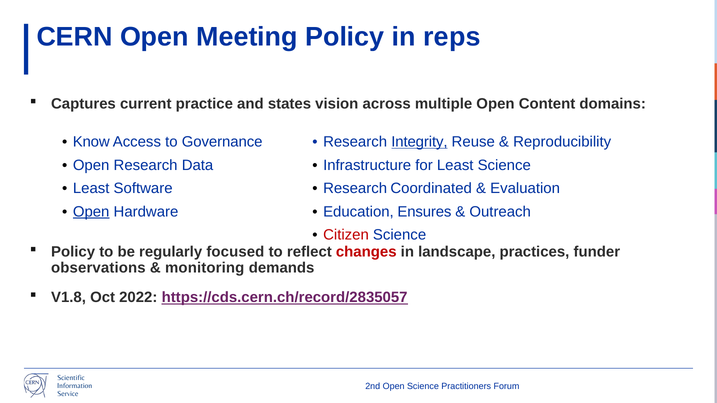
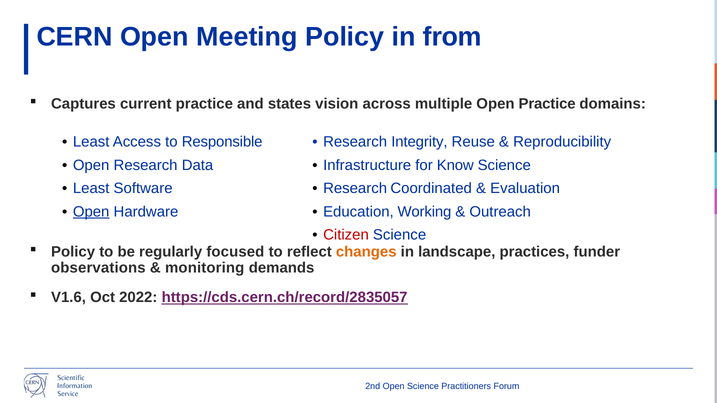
reps: reps -> from
Open Content: Content -> Practice
Know at (91, 142): Know -> Least
Governance: Governance -> Responsible
Integrity underline: present -> none
for Least: Least -> Know
Ensures: Ensures -> Working
changes colour: red -> orange
V1.8: V1.8 -> V1.6
